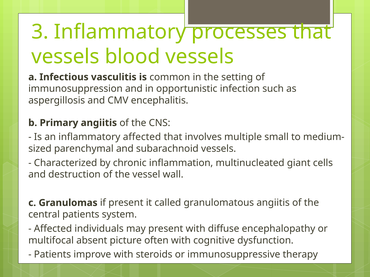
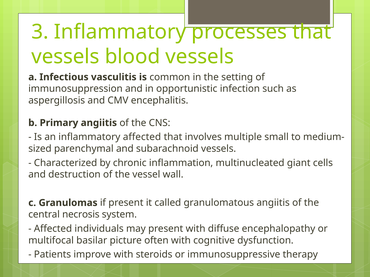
central patients: patients -> necrosis
absent: absent -> basilar
